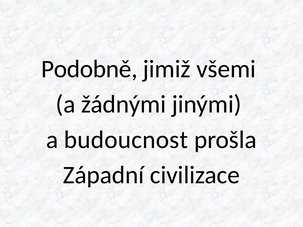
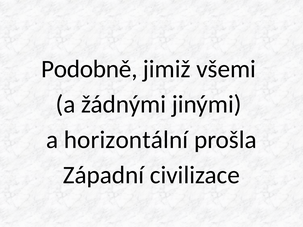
budoucnost: budoucnost -> horizontální
